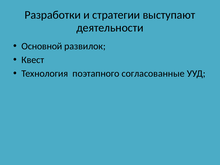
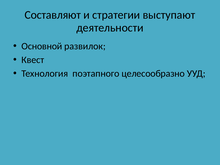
Разработки: Разработки -> Составляют
согласованные: согласованные -> целесообразно
